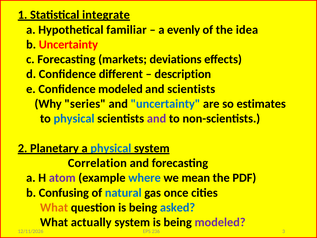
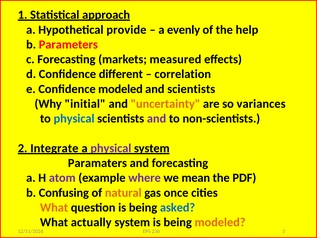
integrate: integrate -> approach
familiar: familiar -> provide
idea: idea -> help
b Uncertainty: Uncertainty -> Parameters
deviations: deviations -> measured
description: description -> correlation
series: series -> initial
uncertainty at (165, 104) colour: blue -> orange
estimates: estimates -> variances
Planetary: Planetary -> Integrate
physical at (111, 148) colour: blue -> purple
Correlation: Correlation -> Paramaters
where colour: blue -> purple
natural colour: blue -> orange
modeled at (220, 222) colour: purple -> orange
